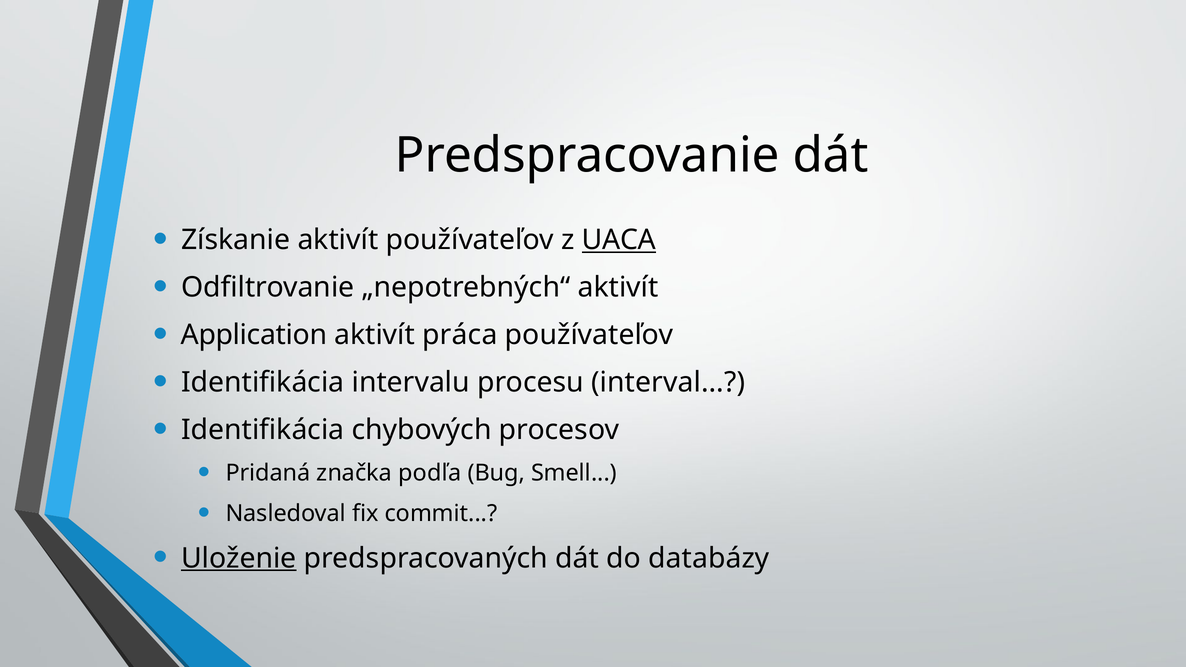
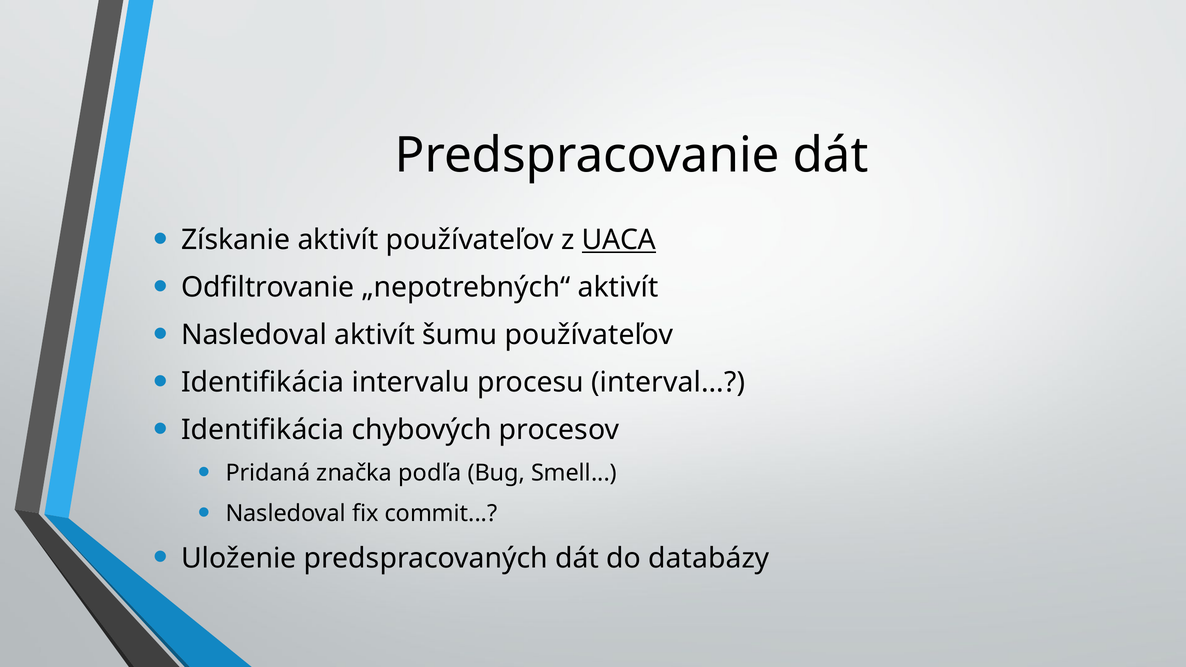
Application at (254, 335): Application -> Nasledoval
práca: práca -> šumu
Uloženie underline: present -> none
